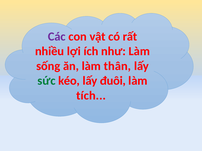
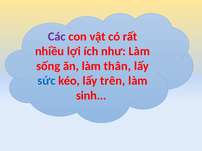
sức colour: green -> blue
đuôi: đuôi -> trên
tích: tích -> sinh
